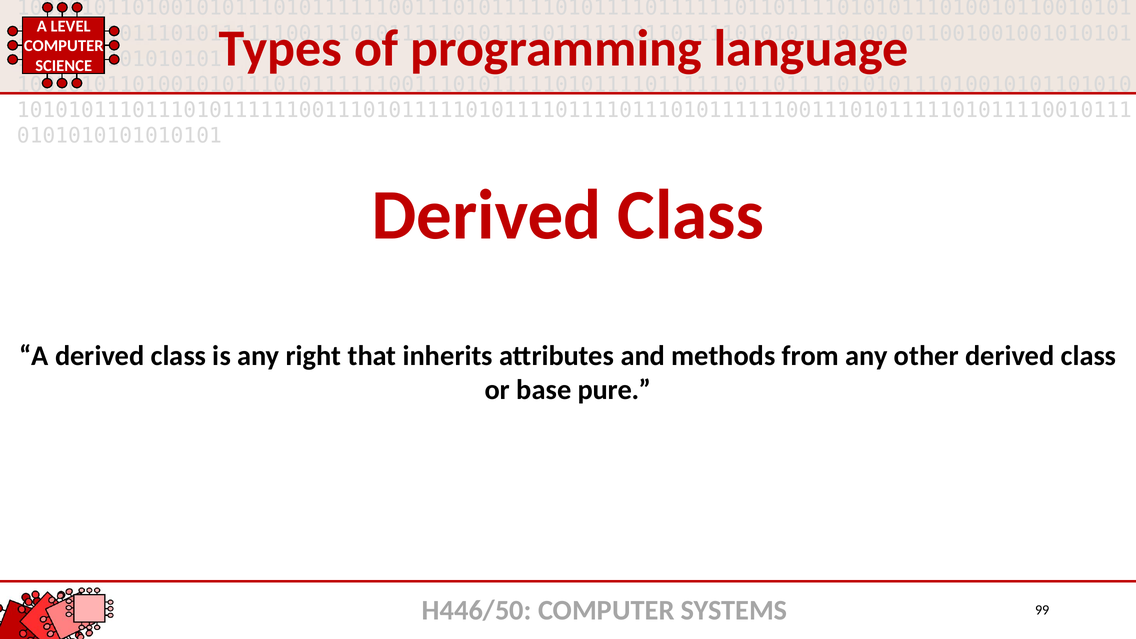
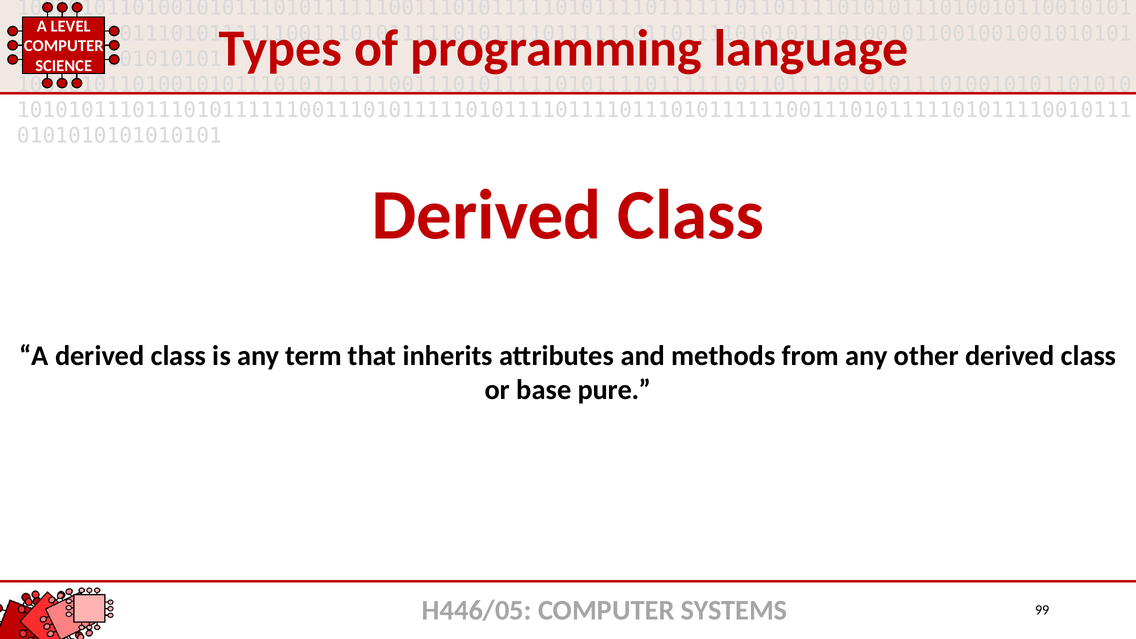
right: right -> term
H446/50: H446/50 -> H446/05
